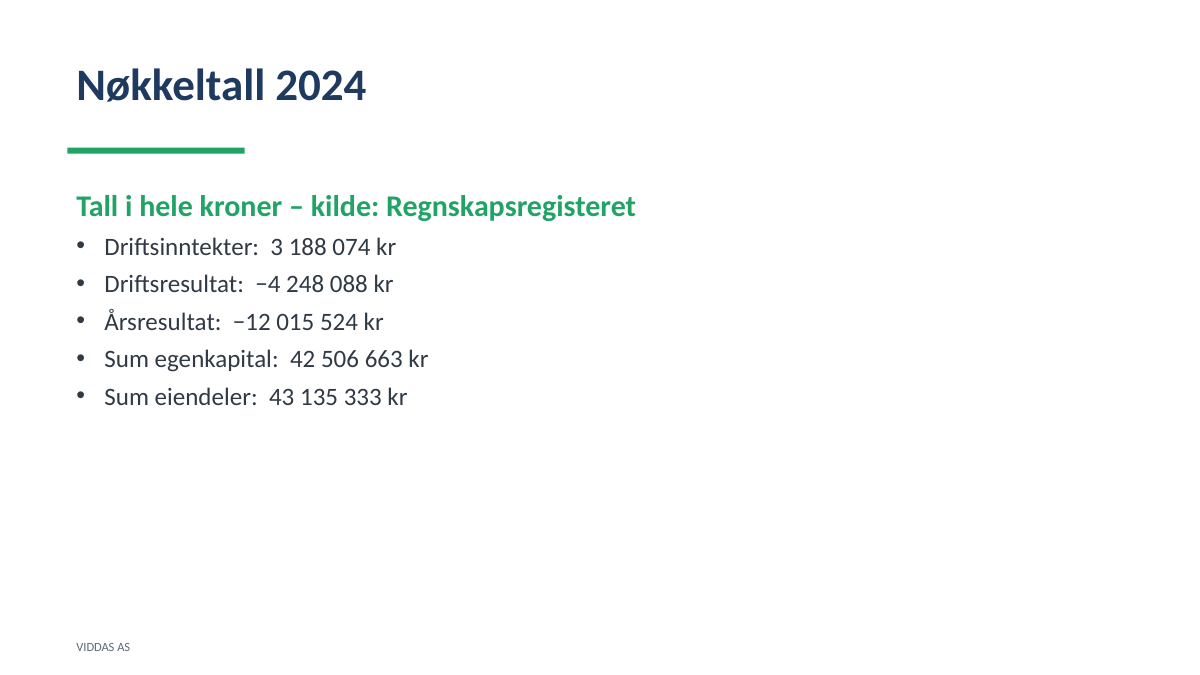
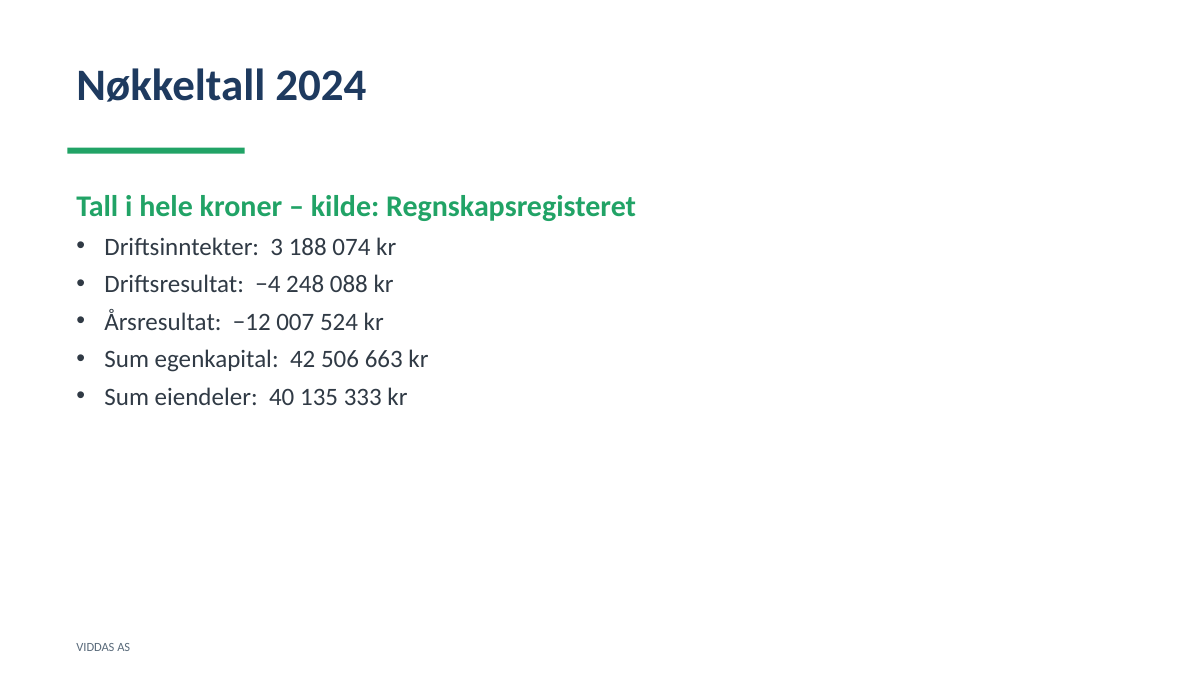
015: 015 -> 007
43: 43 -> 40
